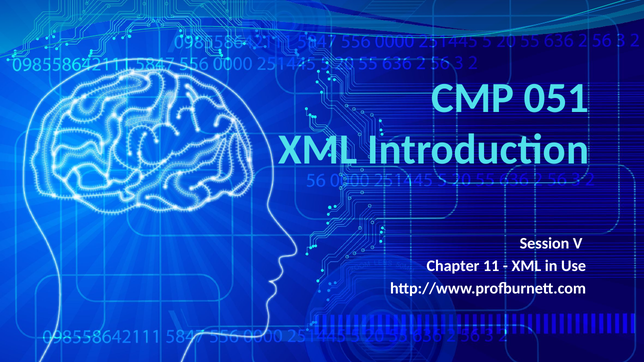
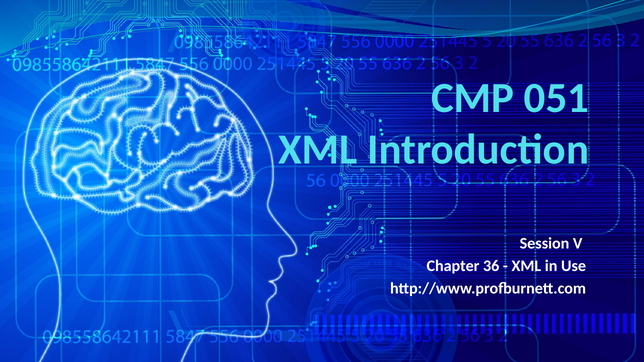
11: 11 -> 36
